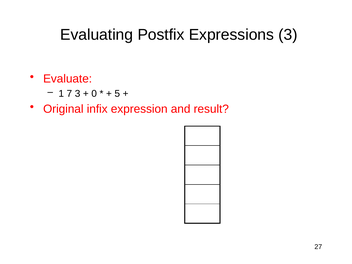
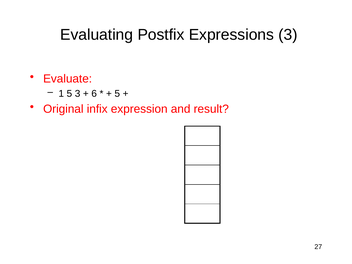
1 7: 7 -> 5
0: 0 -> 6
